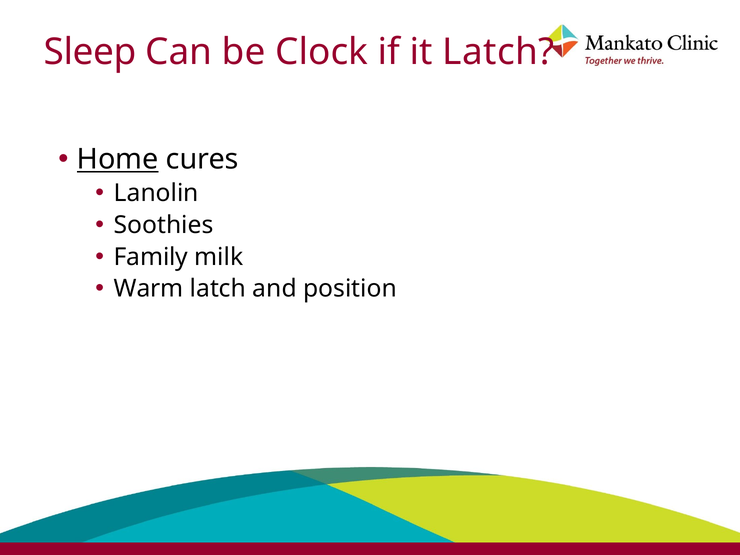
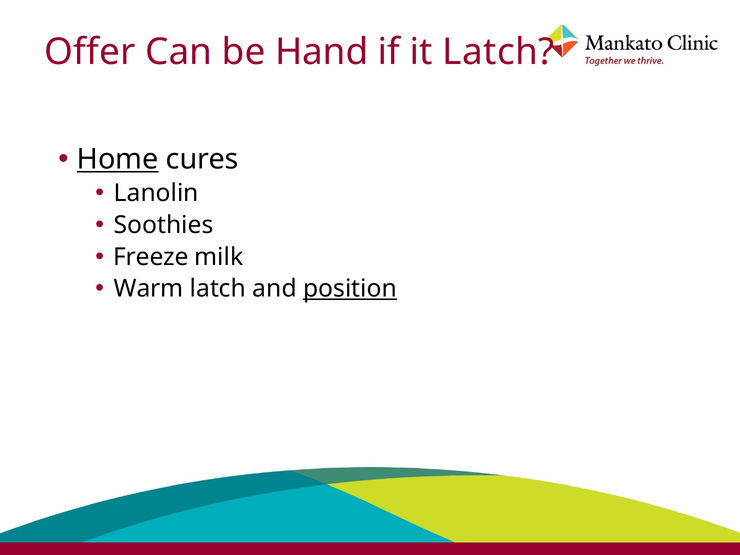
Sleep: Sleep -> Offer
Clock: Clock -> Hand
Family: Family -> Freeze
position underline: none -> present
